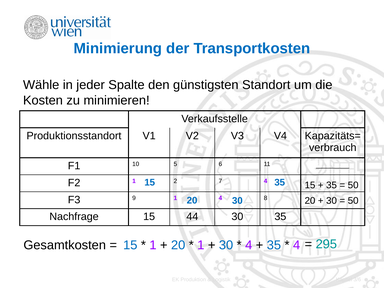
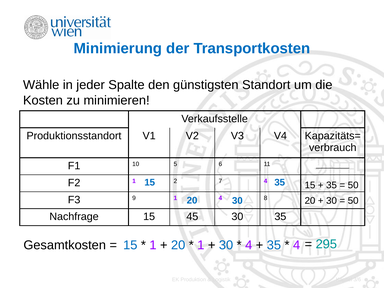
44: 44 -> 45
